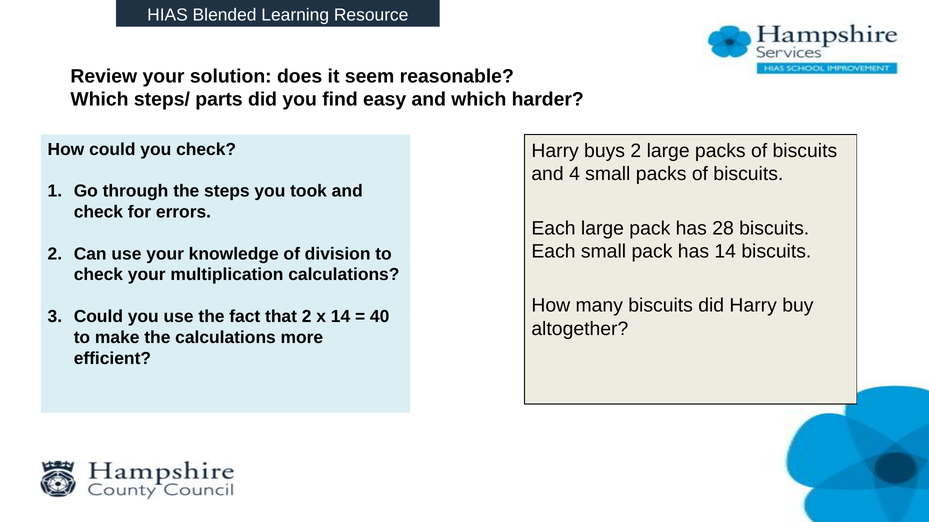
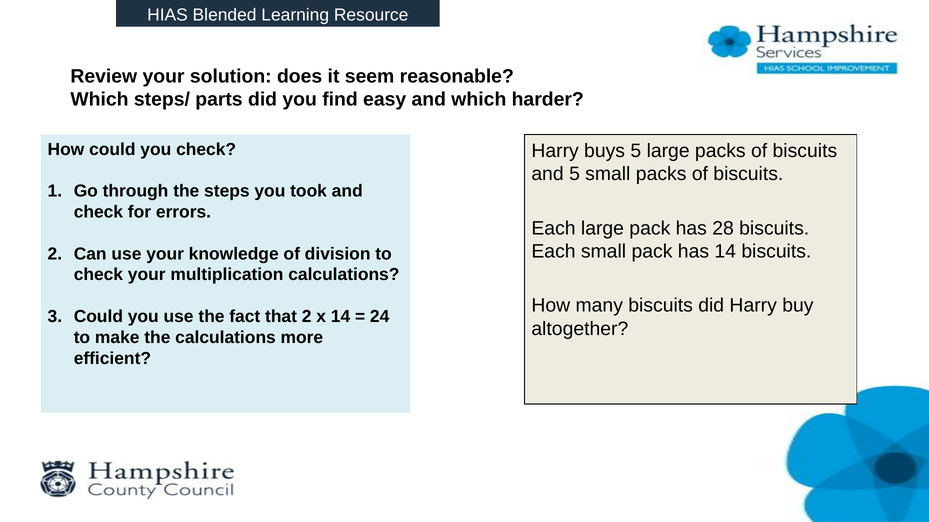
buys 2: 2 -> 5
and 4: 4 -> 5
40: 40 -> 24
